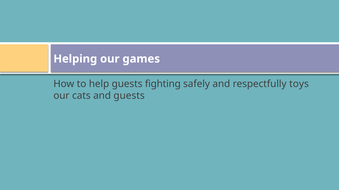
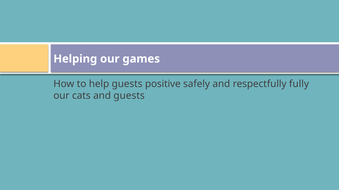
fighting: fighting -> positive
toys: toys -> fully
